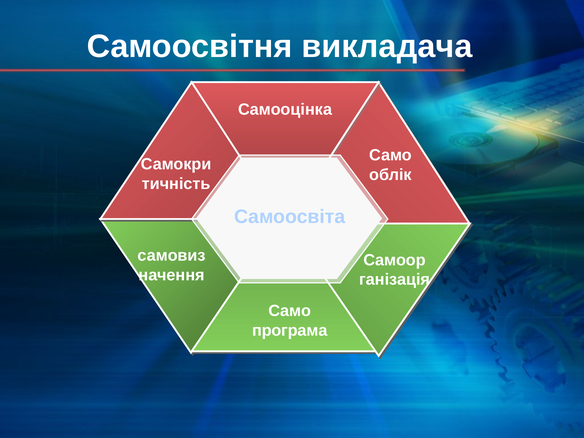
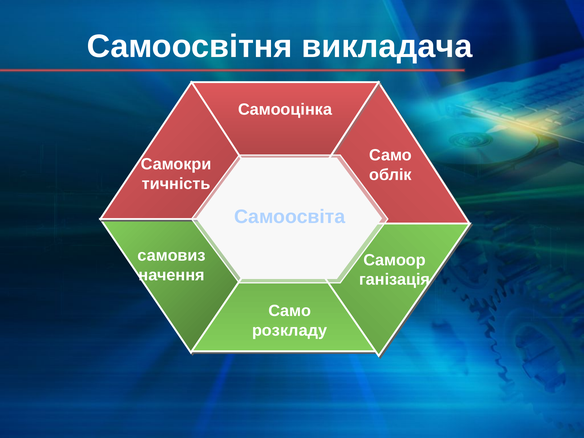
програма: програма -> розкладу
